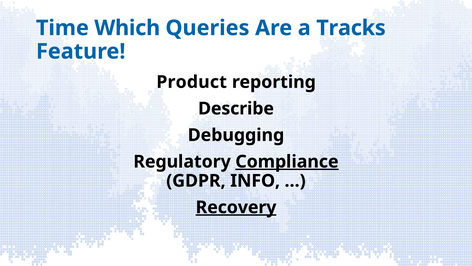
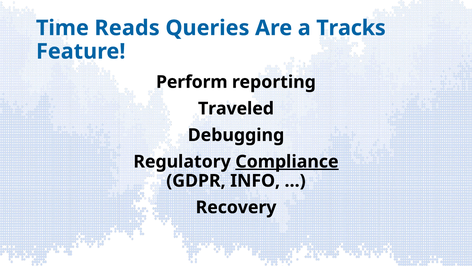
Which: Which -> Reads
Product: Product -> Perform
Describe: Describe -> Traveled
Recovery underline: present -> none
